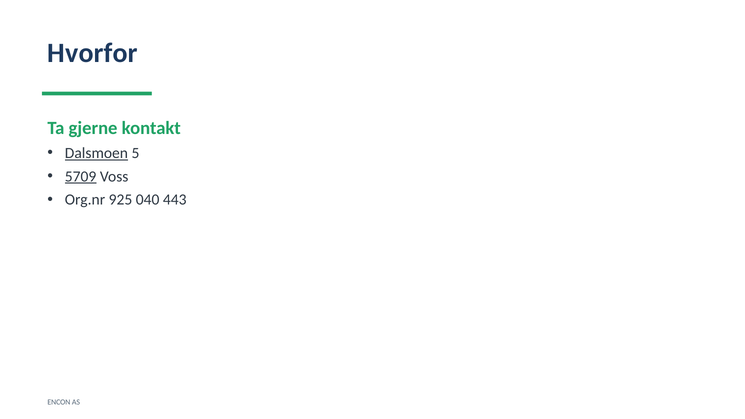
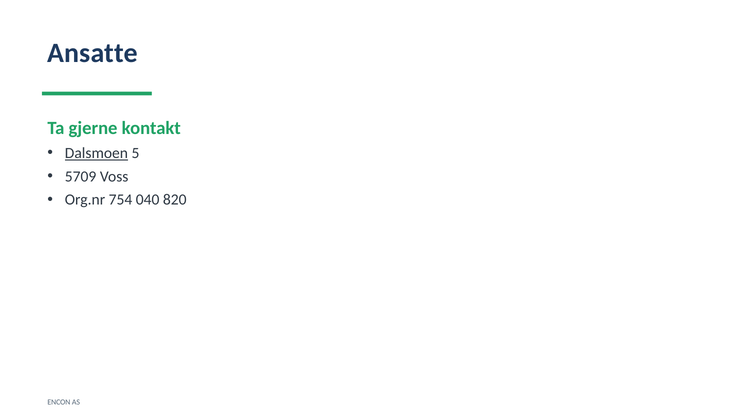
Hvorfor: Hvorfor -> Ansatte
5709 underline: present -> none
925: 925 -> 754
443: 443 -> 820
